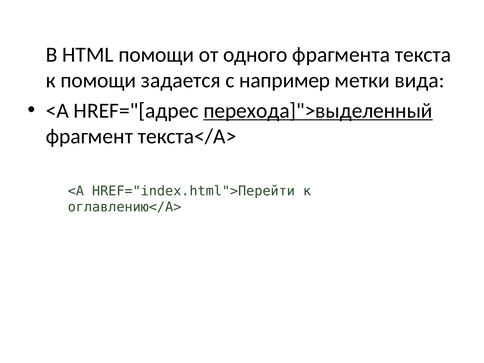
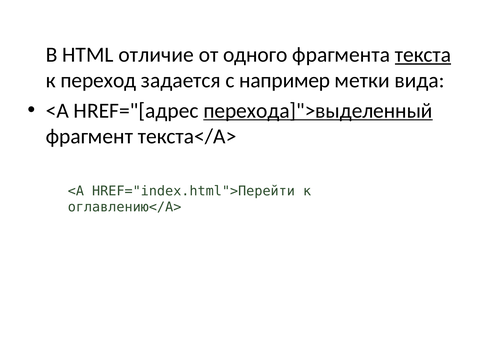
HTML помощи: помощи -> отличие
текста underline: none -> present
к помощи: помощи -> переход
